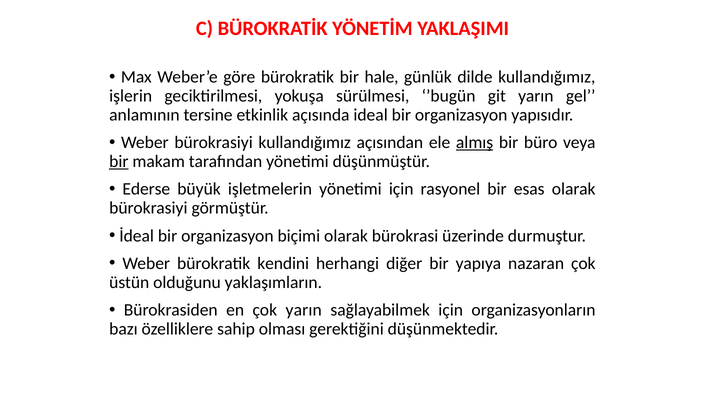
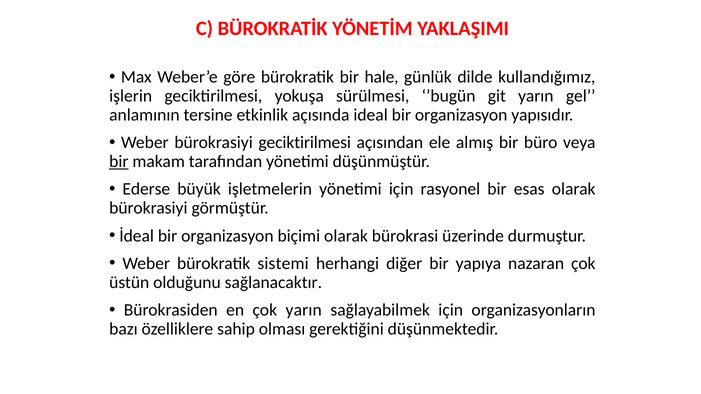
bürokrasiyi kullandığımız: kullandığımız -> geciktirilmesi
almış underline: present -> none
kendini: kendini -> sistemi
yaklaşımların: yaklaşımların -> sağlanacaktır
